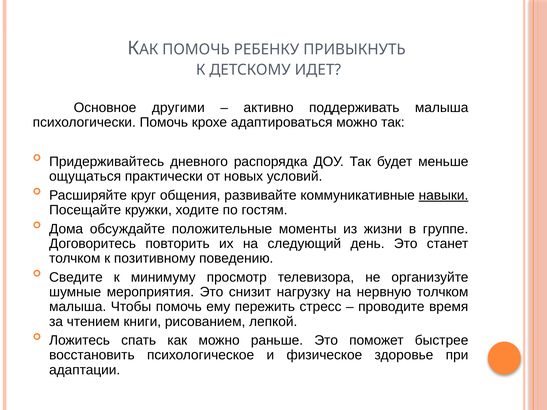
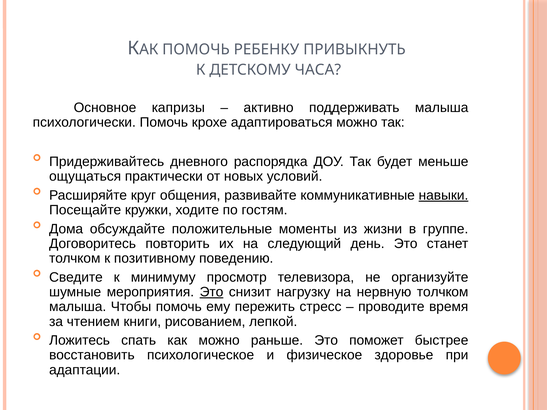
ИДЕТ: ИДЕТ -> ЧАСА
другими: другими -> капризы
Это at (211, 292) underline: none -> present
